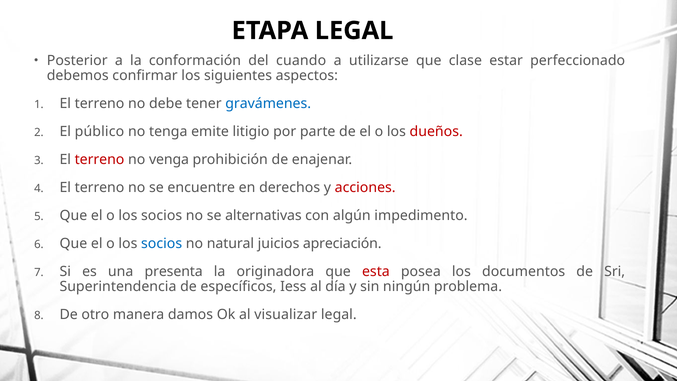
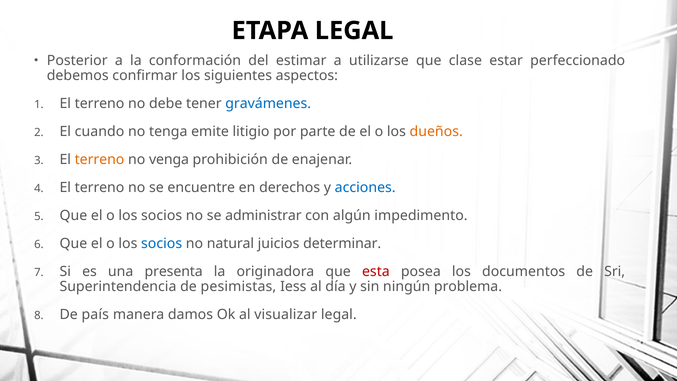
cuando: cuando -> estimar
público: público -> cuando
dueños colour: red -> orange
terreno at (100, 160) colour: red -> orange
acciones colour: red -> blue
alternativas: alternativas -> administrar
apreciación: apreciación -> determinar
específicos: específicos -> pesimistas
otro: otro -> país
